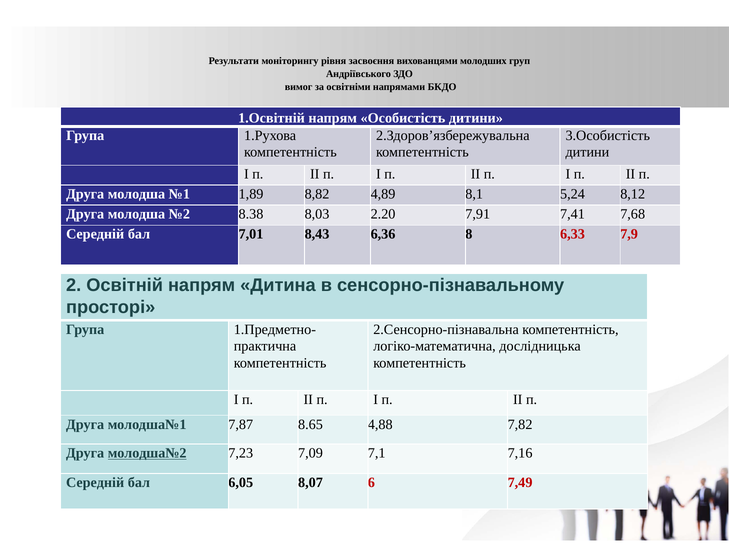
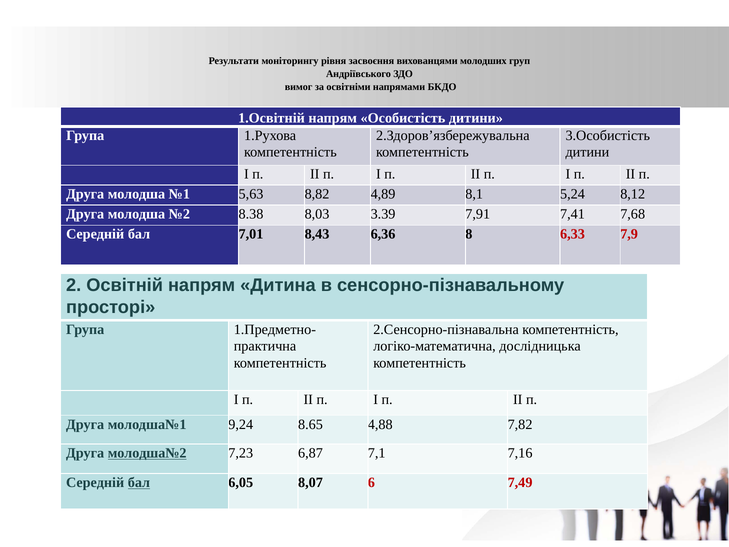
1,89: 1,89 -> 5,63
2.20: 2.20 -> 3.39
7,87: 7,87 -> 9,24
7,09: 7,09 -> 6,87
бал at (139, 482) underline: none -> present
